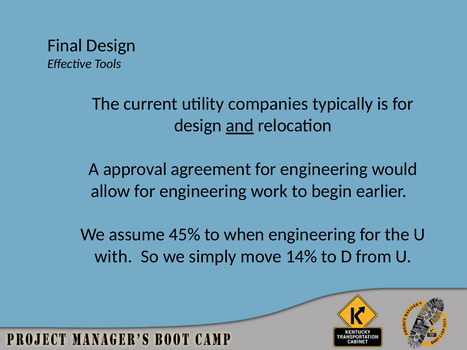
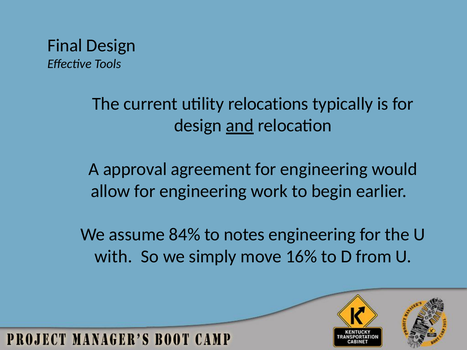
companies: companies -> relocations
45%: 45% -> 84%
when: when -> notes
14%: 14% -> 16%
